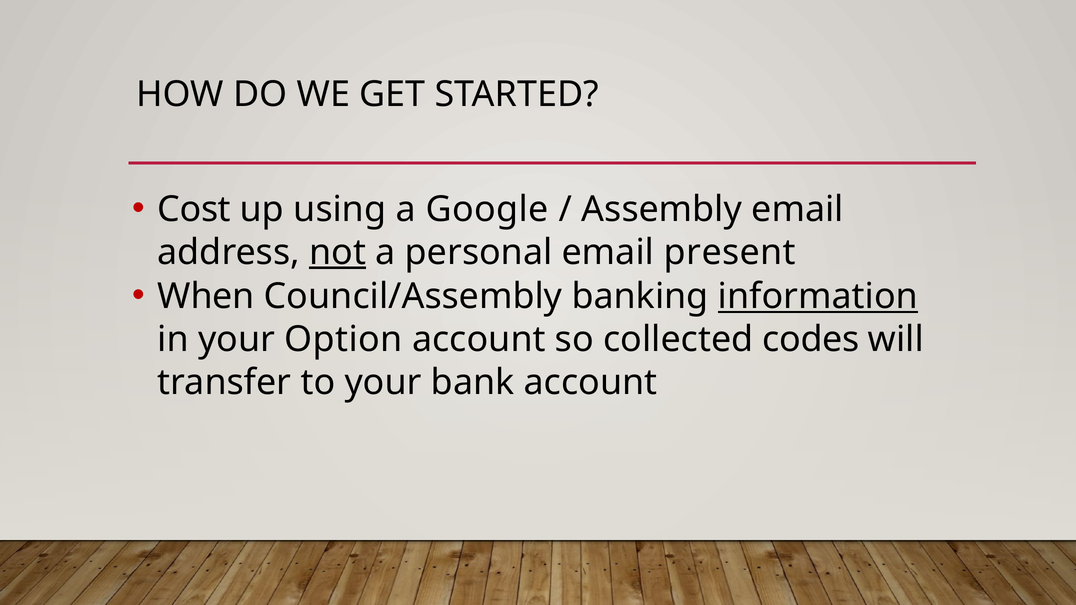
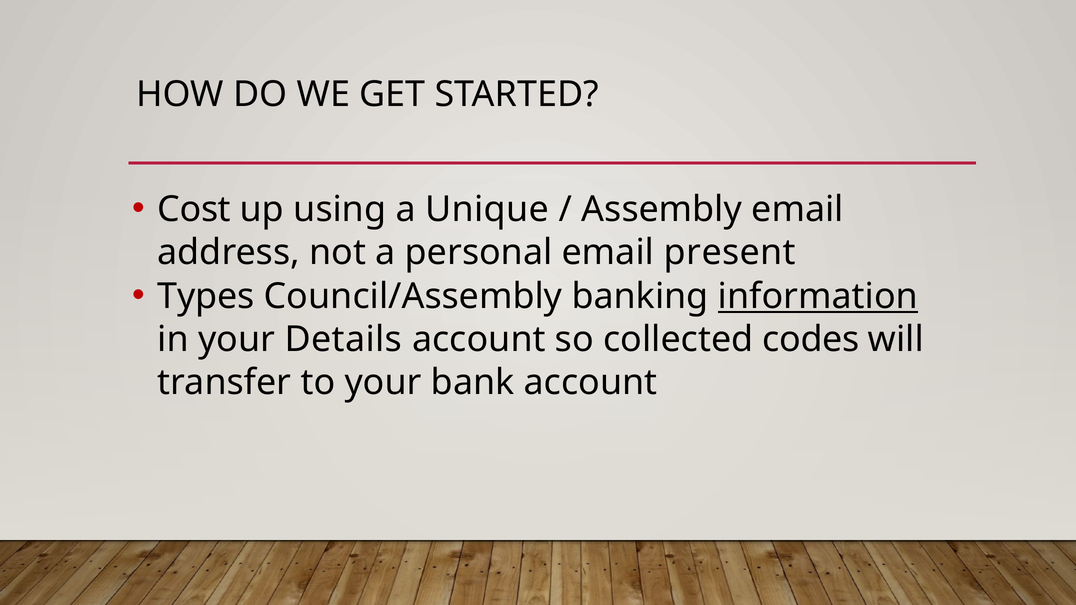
Google: Google -> Unique
not underline: present -> none
When: When -> Types
Option: Option -> Details
